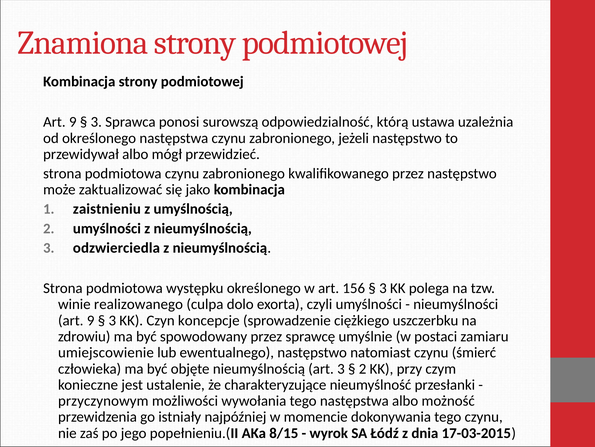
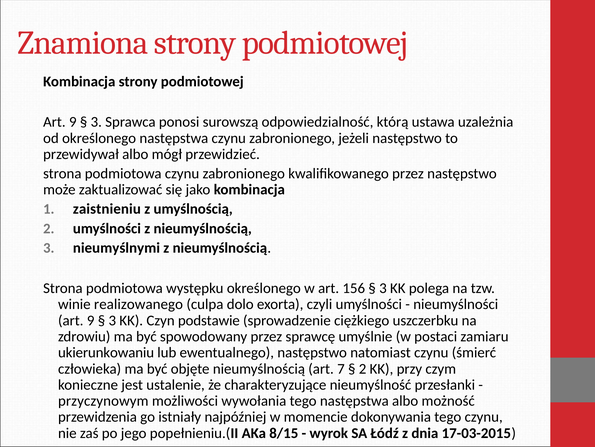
odzwierciedla: odzwierciedla -> nieumyślnymi
koncepcje: koncepcje -> podstawie
umiejscowienie: umiejscowienie -> ukierunkowaniu
art 3: 3 -> 7
